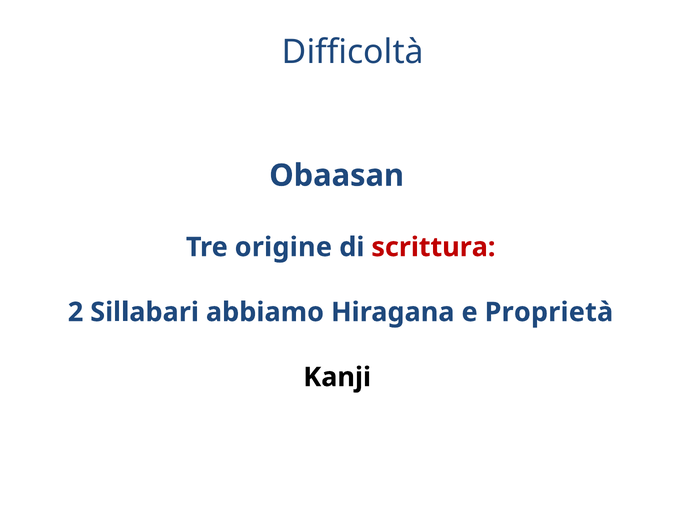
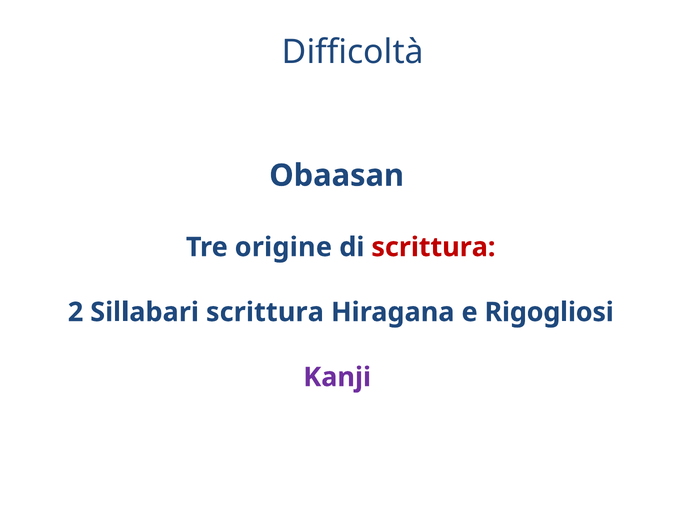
Sillabari abbiamo: abbiamo -> scrittura
Proprietà: Proprietà -> Rigogliosi
Kanji colour: black -> purple
